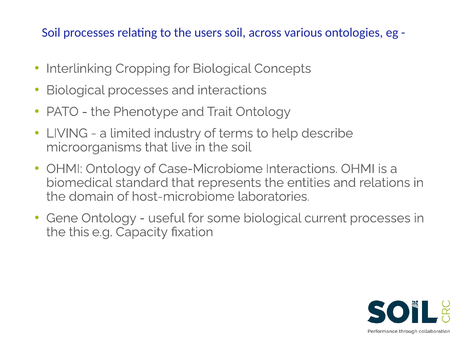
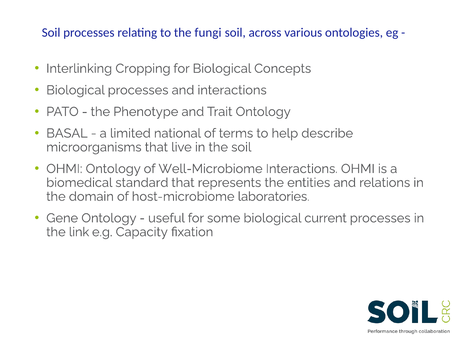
users: users -> fungi
LIVING: LIVING -> BASAL
industry: industry -> national
Case-Microbiome: Case-Microbiome -> Well-Microbiome
this: this -> link
